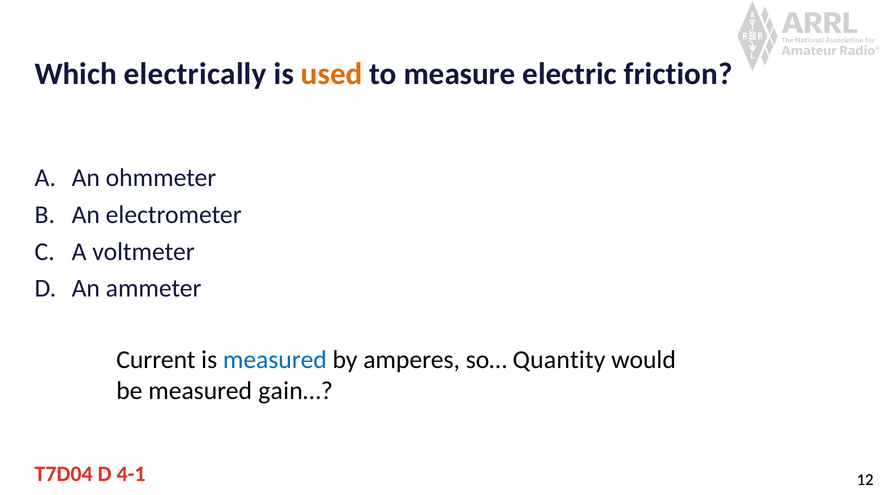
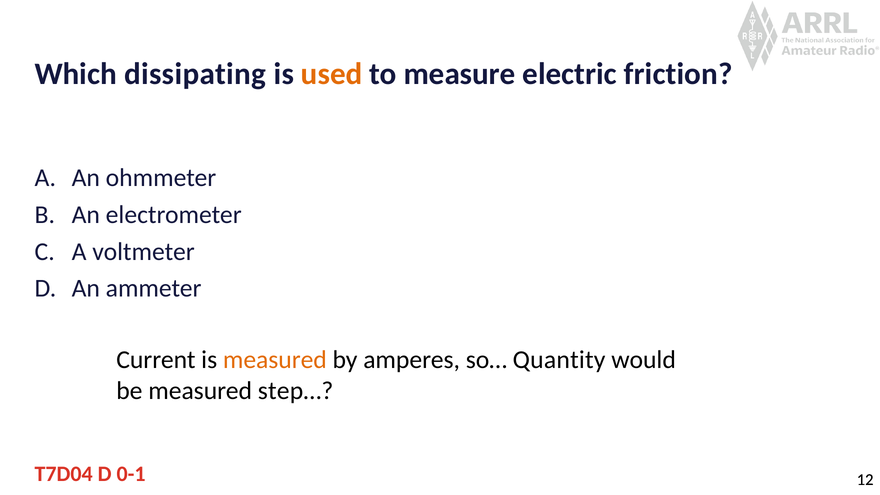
electrically: electrically -> dissipating
measured at (275, 360) colour: blue -> orange
gain…: gain… -> step…
4-1: 4-1 -> 0-1
